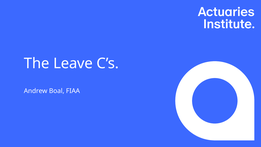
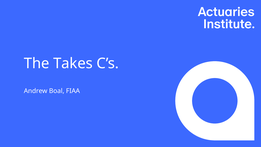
Leave: Leave -> Takes
